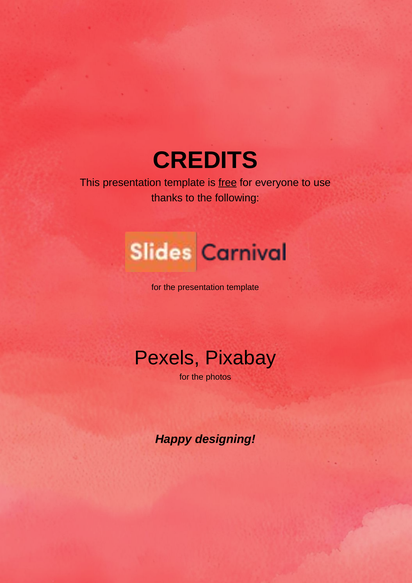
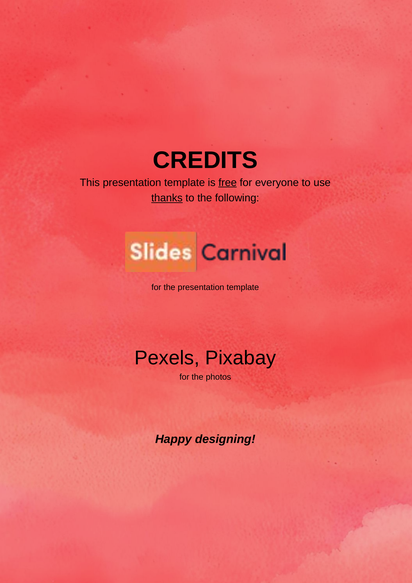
thanks underline: none -> present
